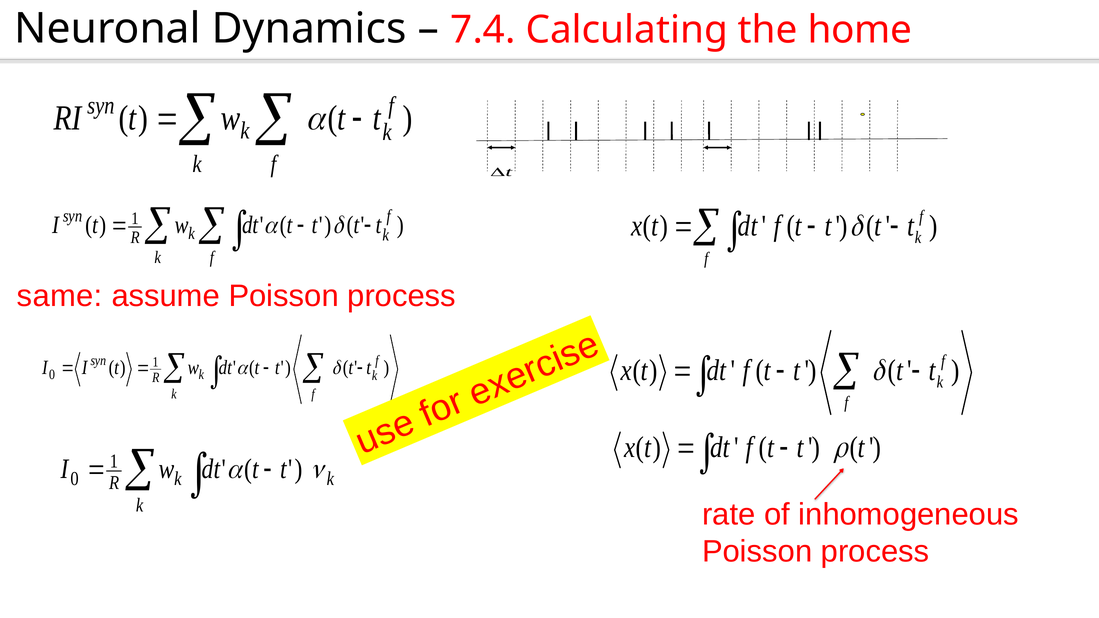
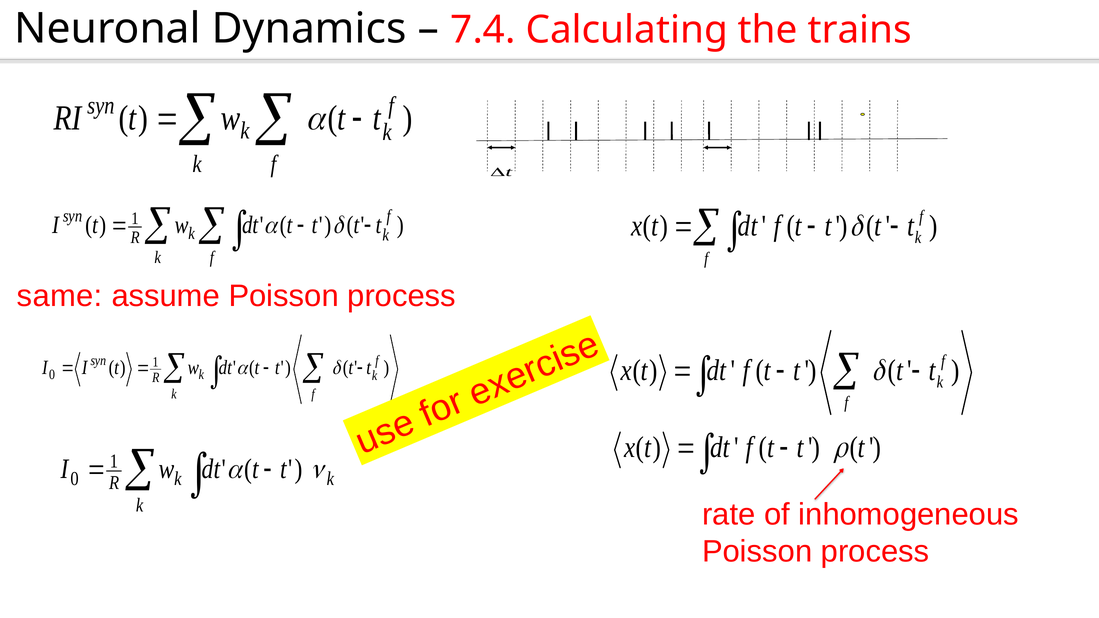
home: home -> trains
